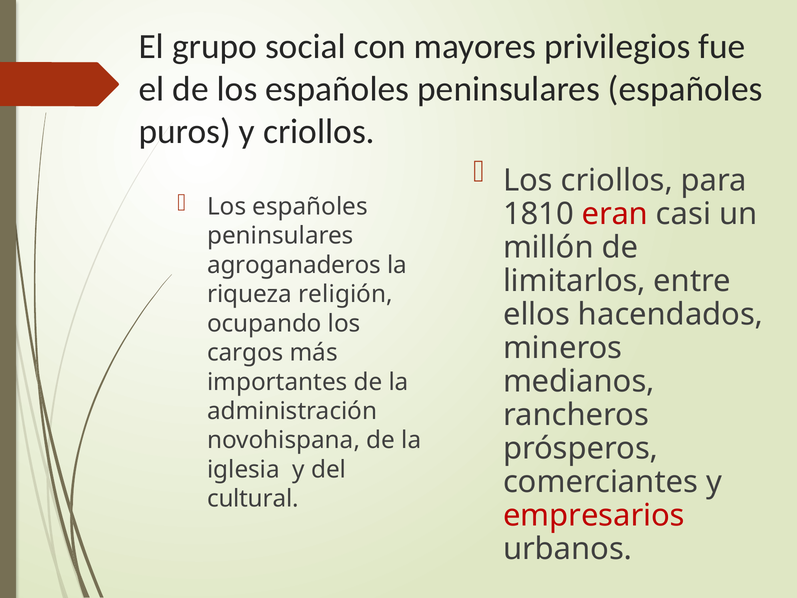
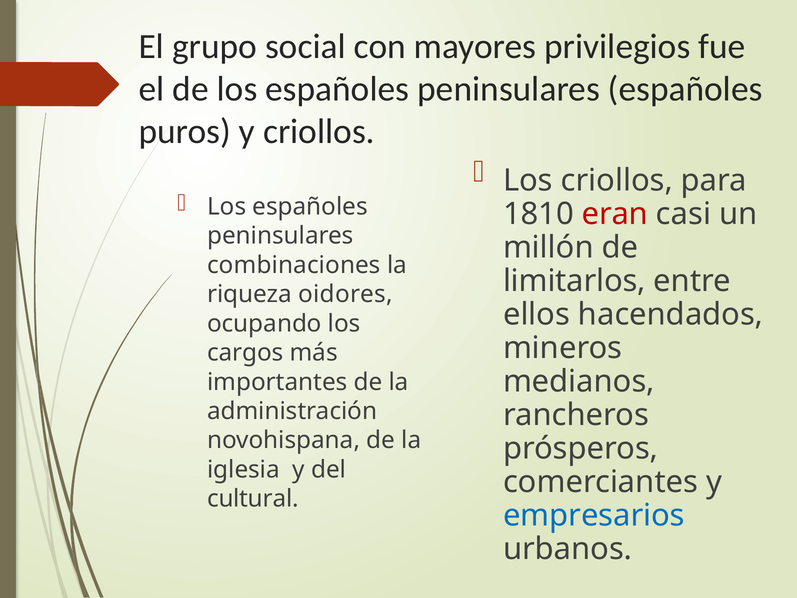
agroganaderos: agroganaderos -> combinaciones
religión: religión -> oidores
empresarios colour: red -> blue
